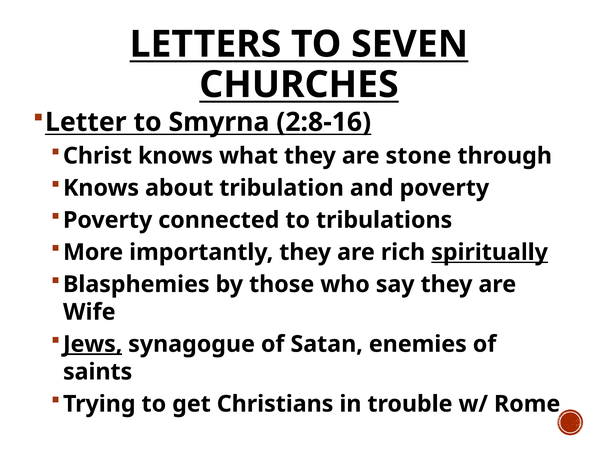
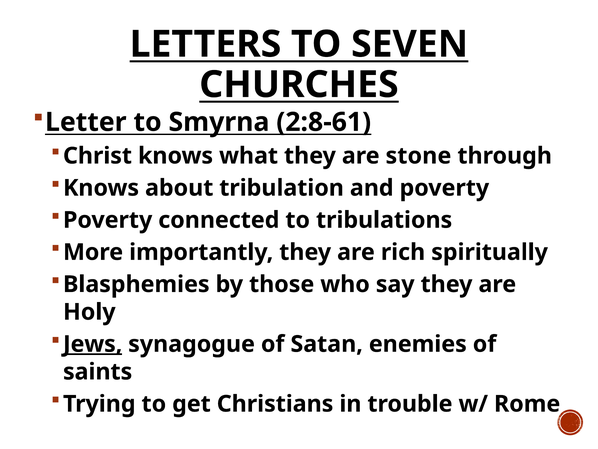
2:8-16: 2:8-16 -> 2:8-61
spiritually underline: present -> none
Wife: Wife -> Holy
